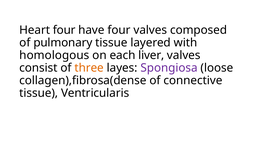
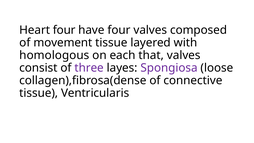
pulmonary: pulmonary -> movement
liver: liver -> that
three colour: orange -> purple
